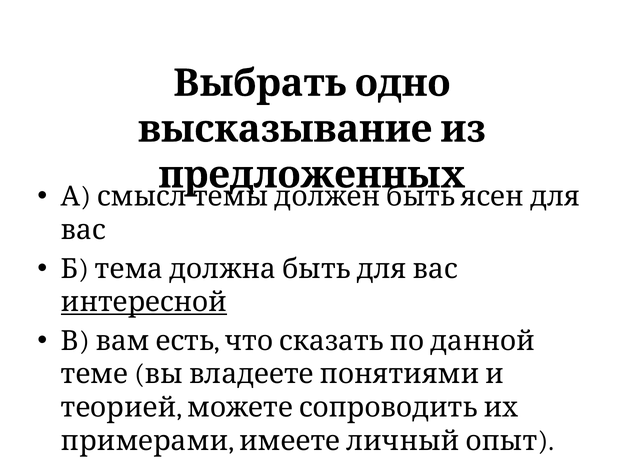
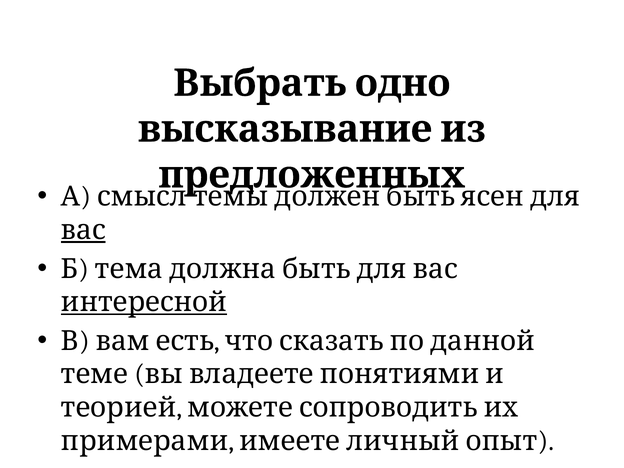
вас underline: none -> present
